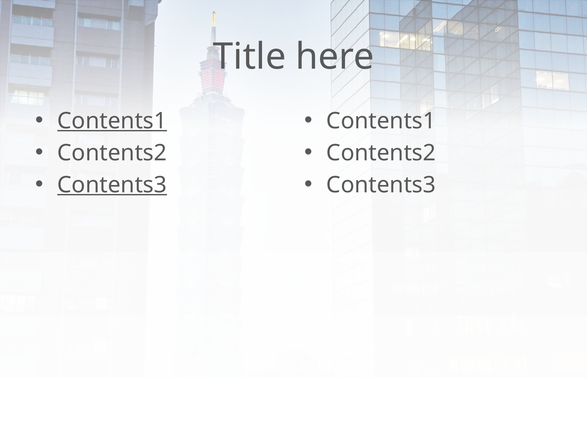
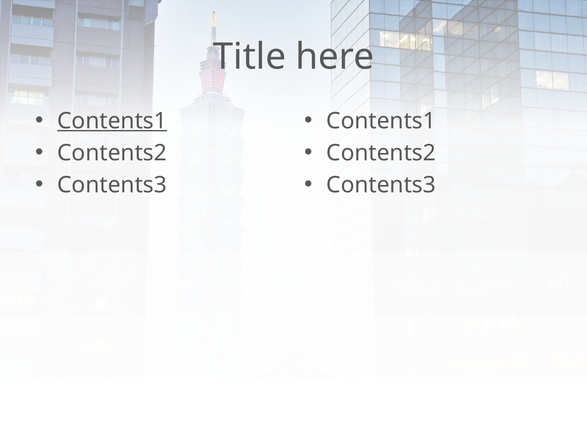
Contents3 at (112, 185) underline: present -> none
